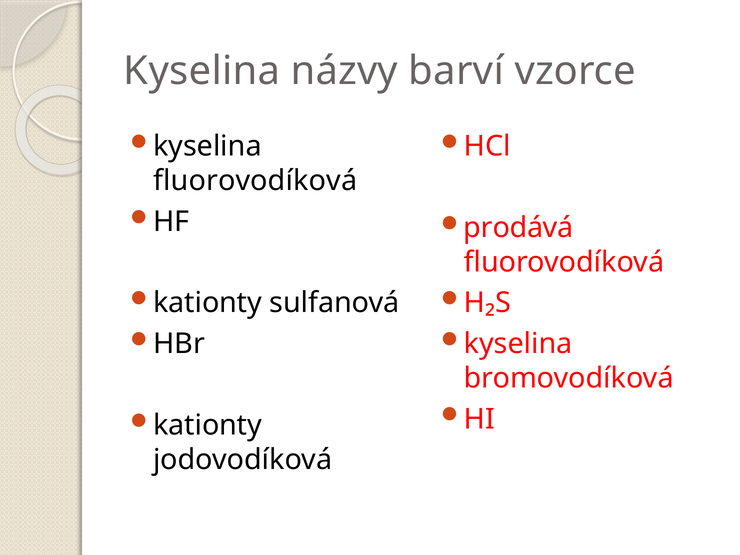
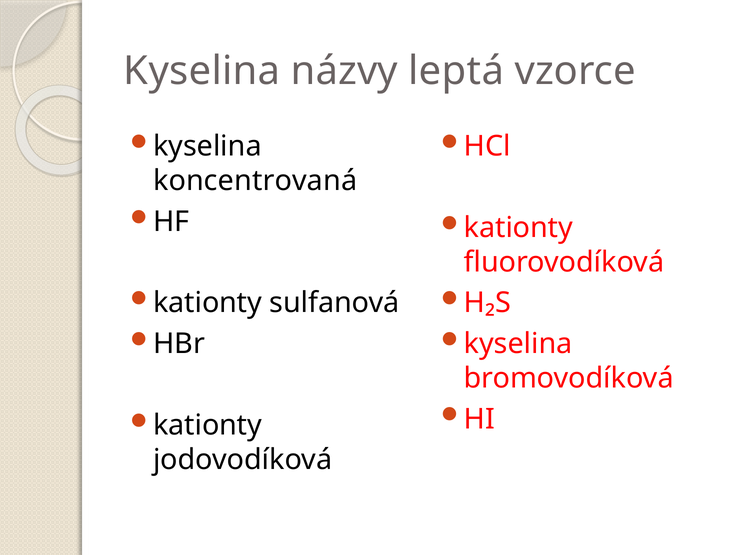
barví: barví -> leptá
fluorovodíková at (255, 181): fluorovodíková -> koncentrovaná
prodává at (518, 228): prodává -> kationty
